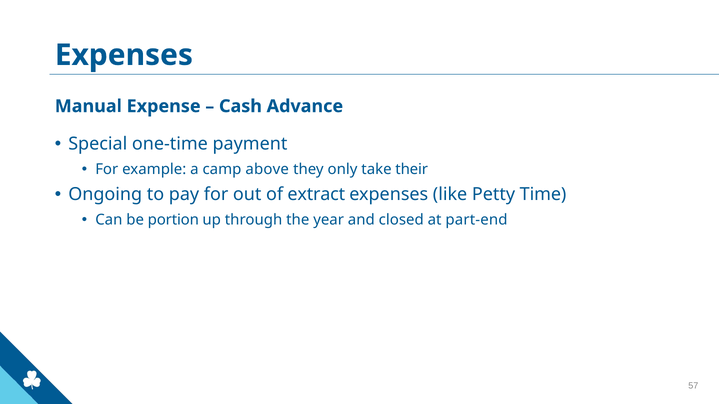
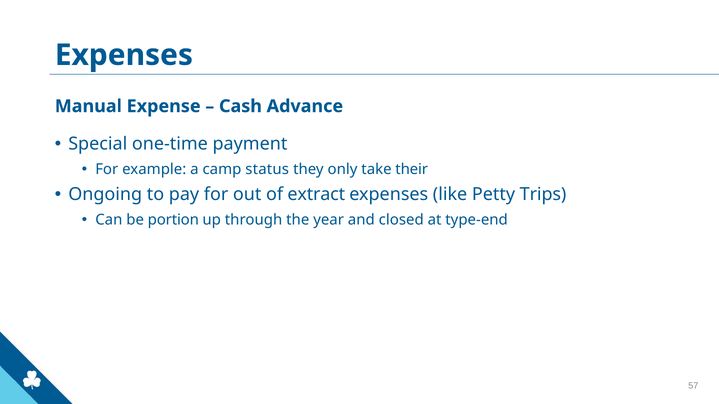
above: above -> status
Time: Time -> Trips
part-end: part-end -> type-end
